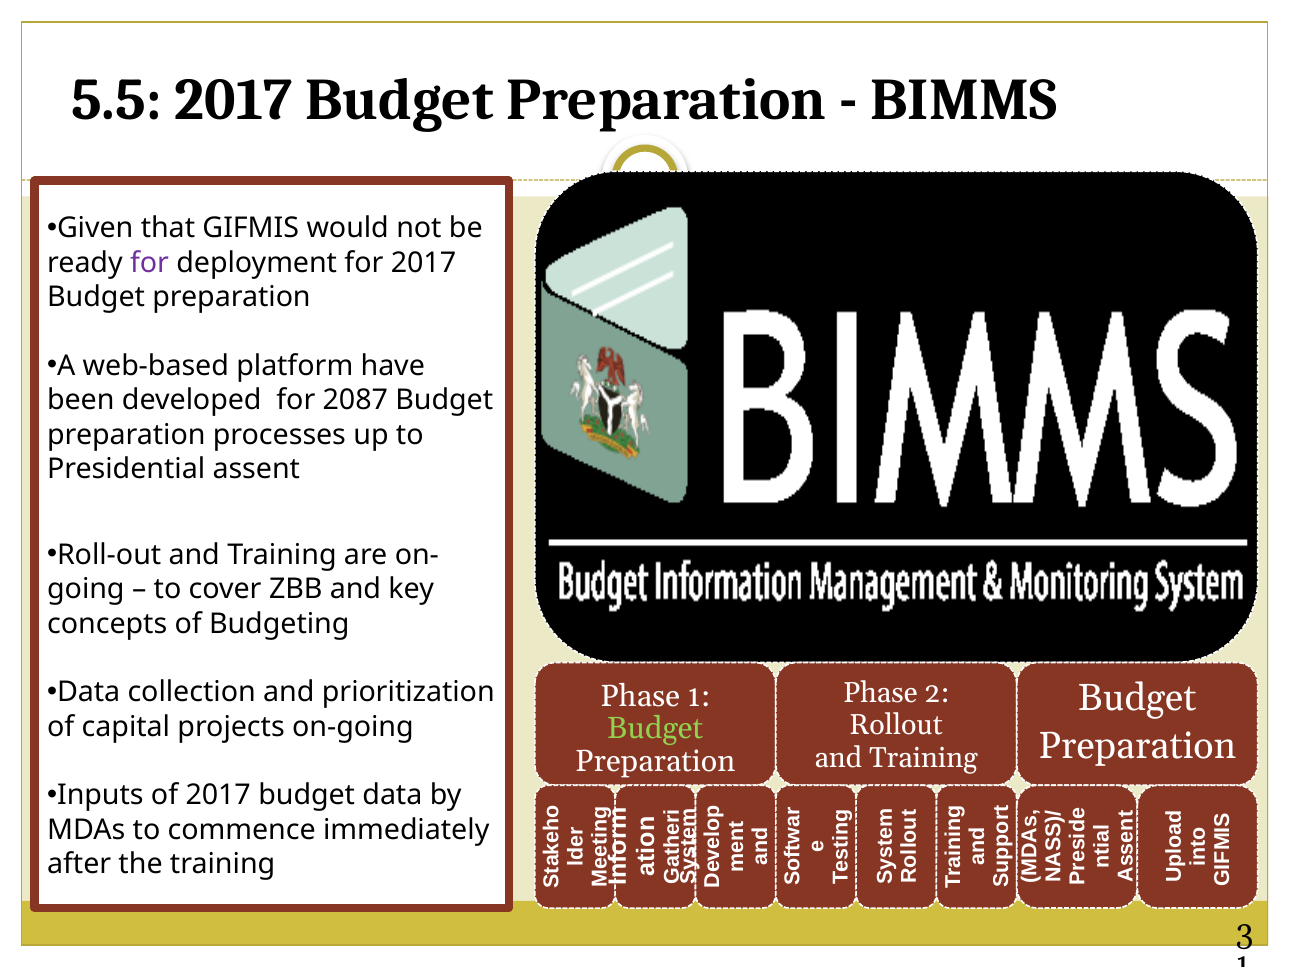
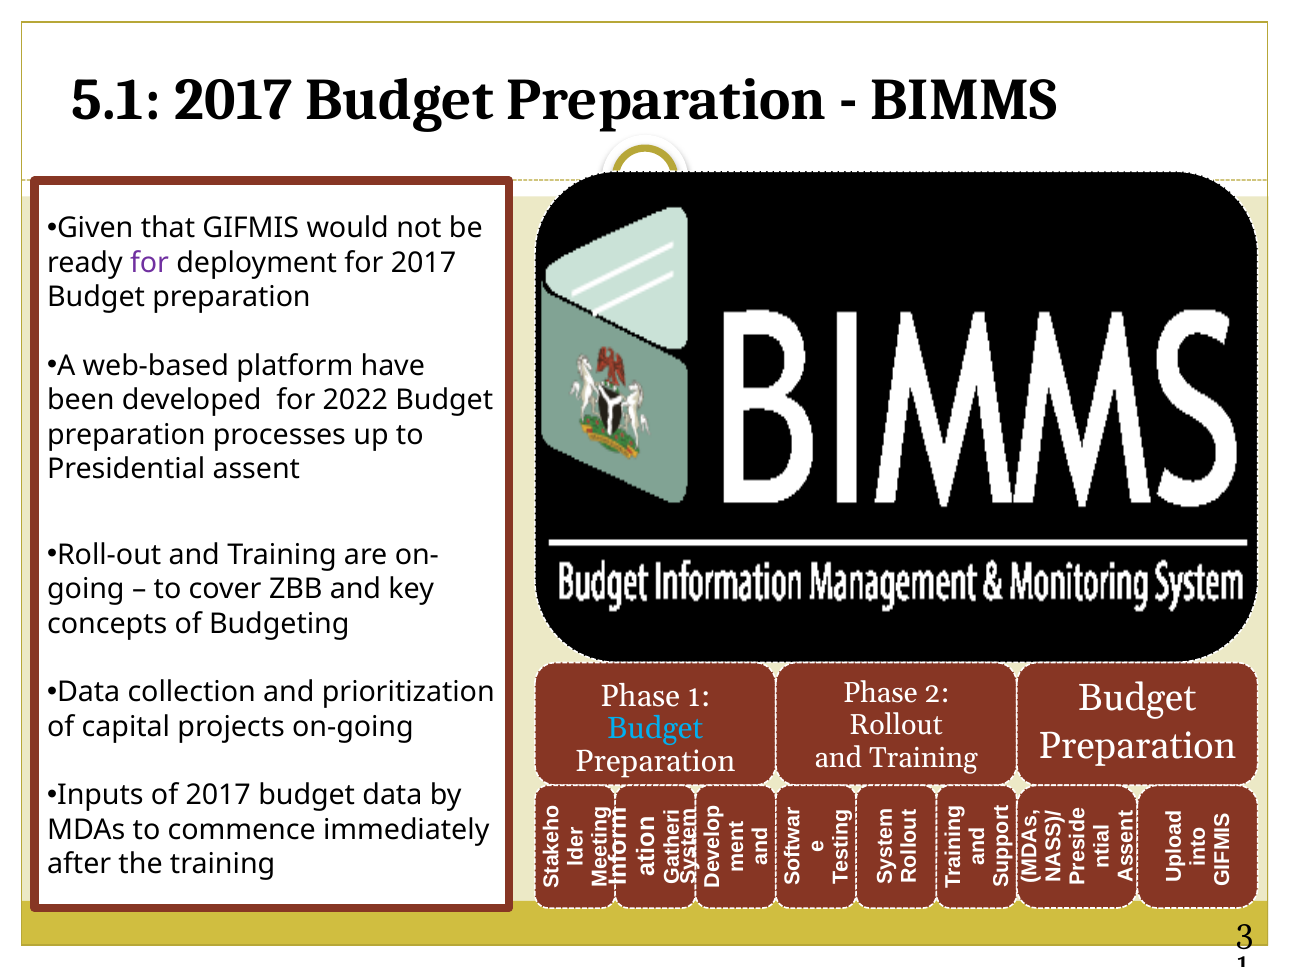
5.5: 5.5 -> 5.1
2087: 2087 -> 2022
Budget at (655, 729) colour: light green -> light blue
